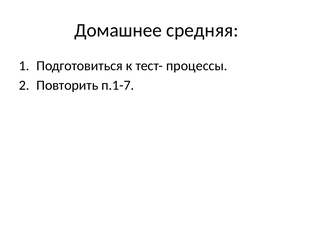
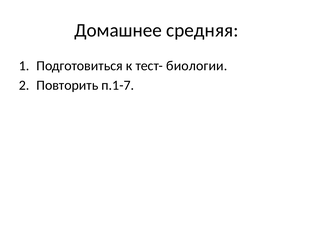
процессы: процессы -> биологии
